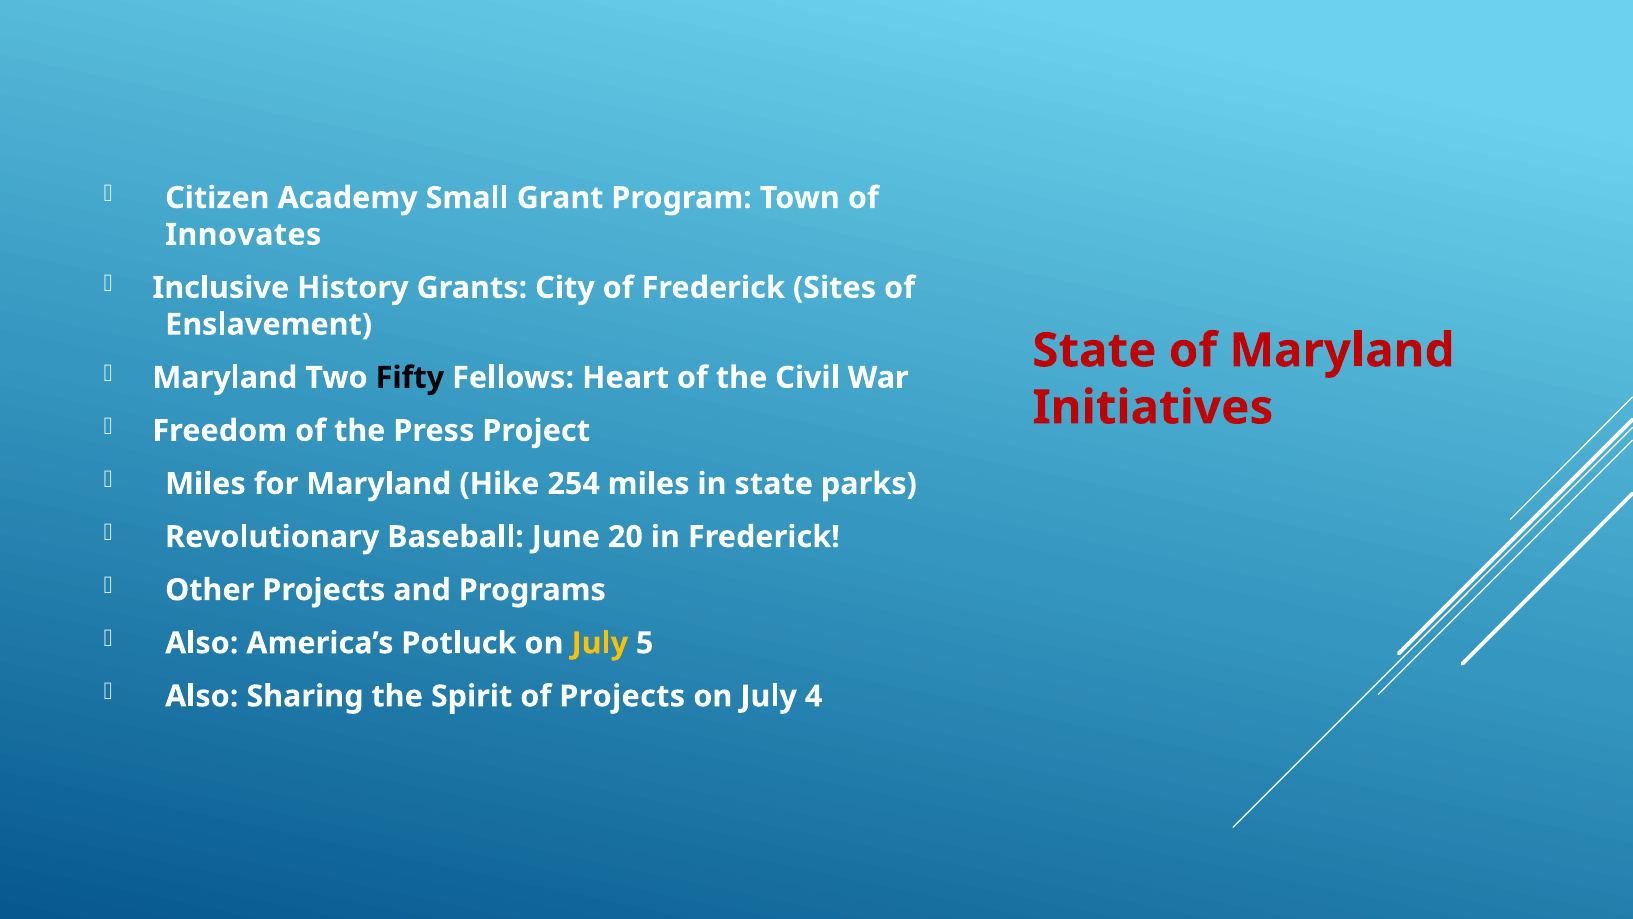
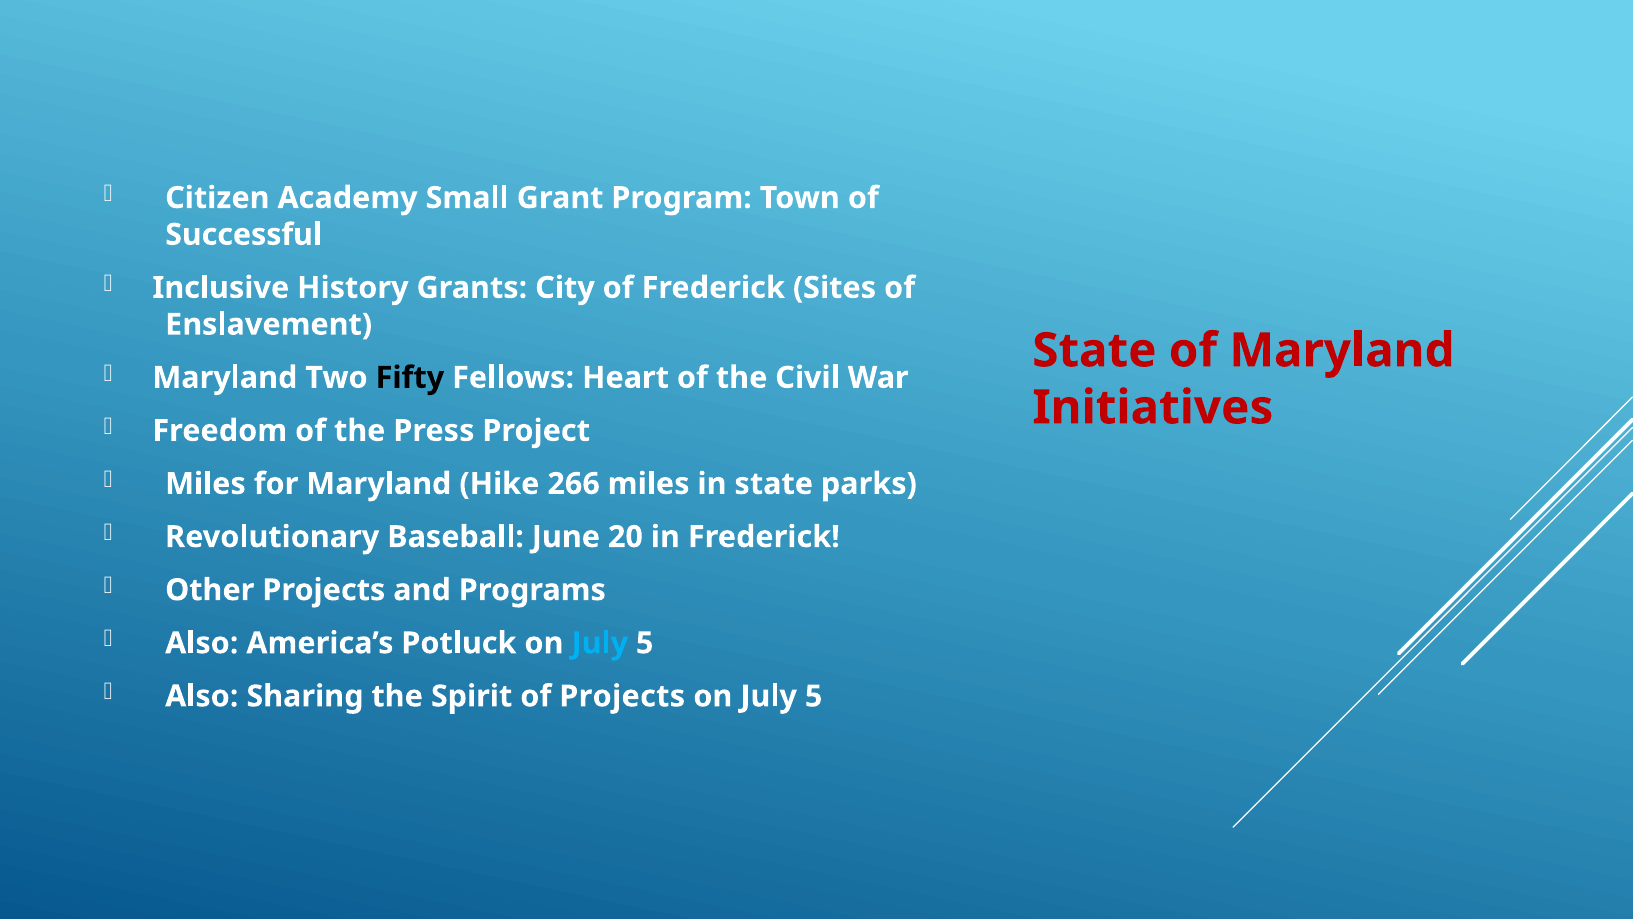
Innovates: Innovates -> Successful
254: 254 -> 266
July at (600, 643) colour: yellow -> light blue
4 at (814, 696): 4 -> 5
